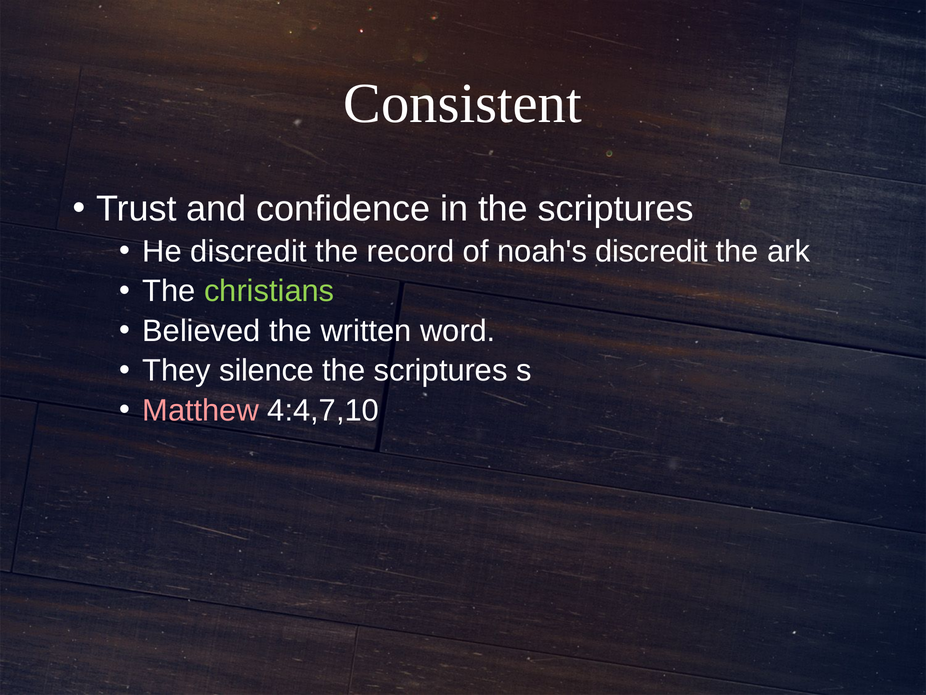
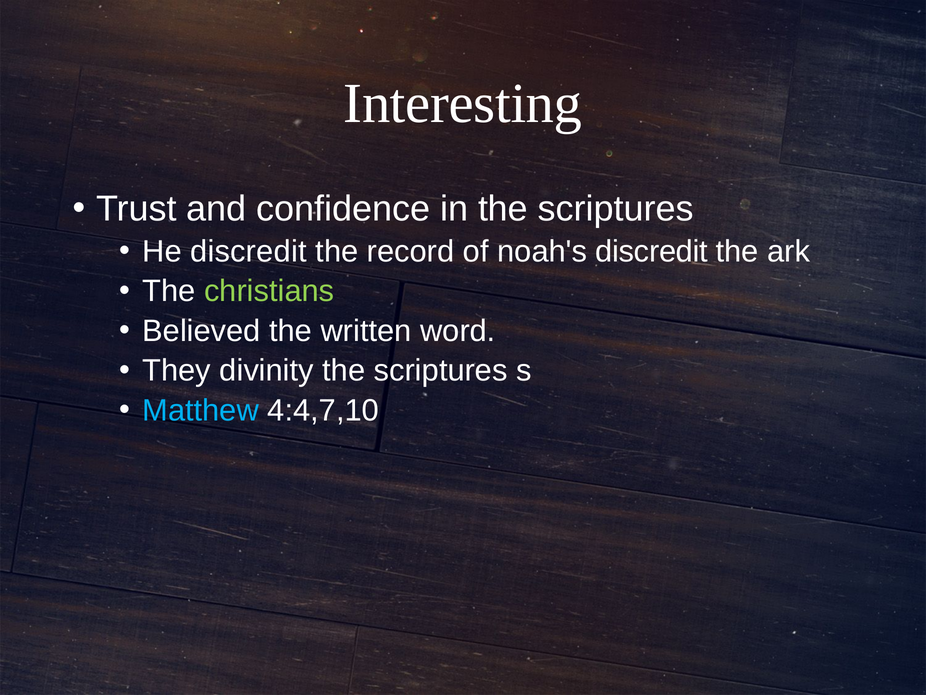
Consistent: Consistent -> Interesting
silence: silence -> divinity
Matthew colour: pink -> light blue
